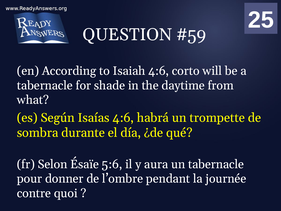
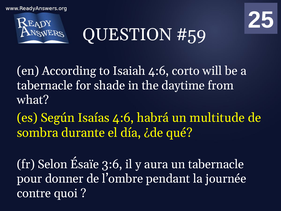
trompette: trompette -> multitude
5:6: 5:6 -> 3:6
